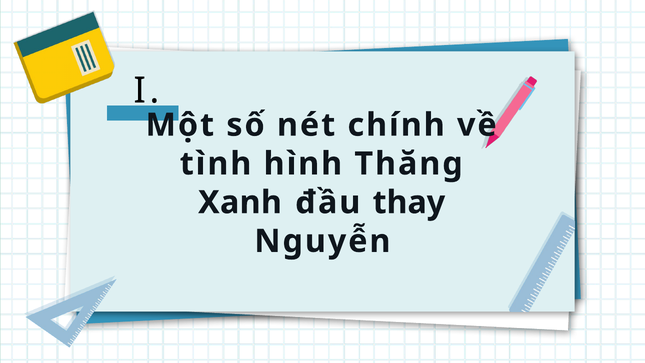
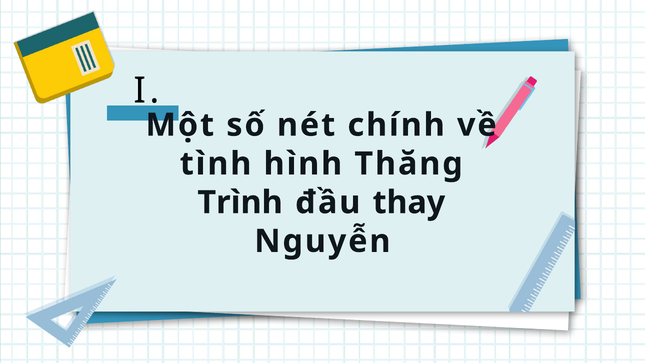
Xanh: Xanh -> Trình
